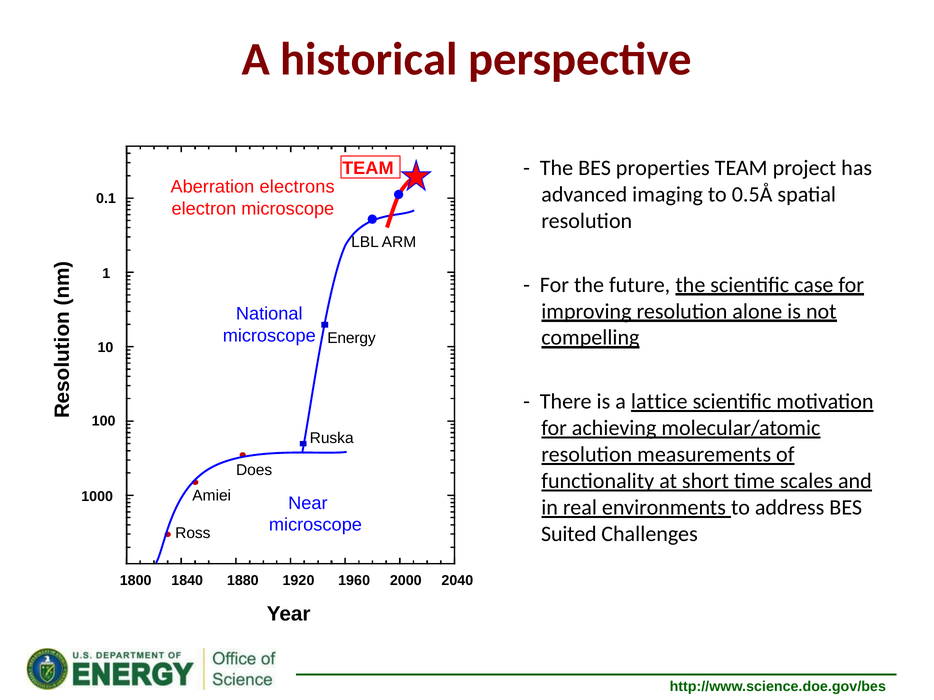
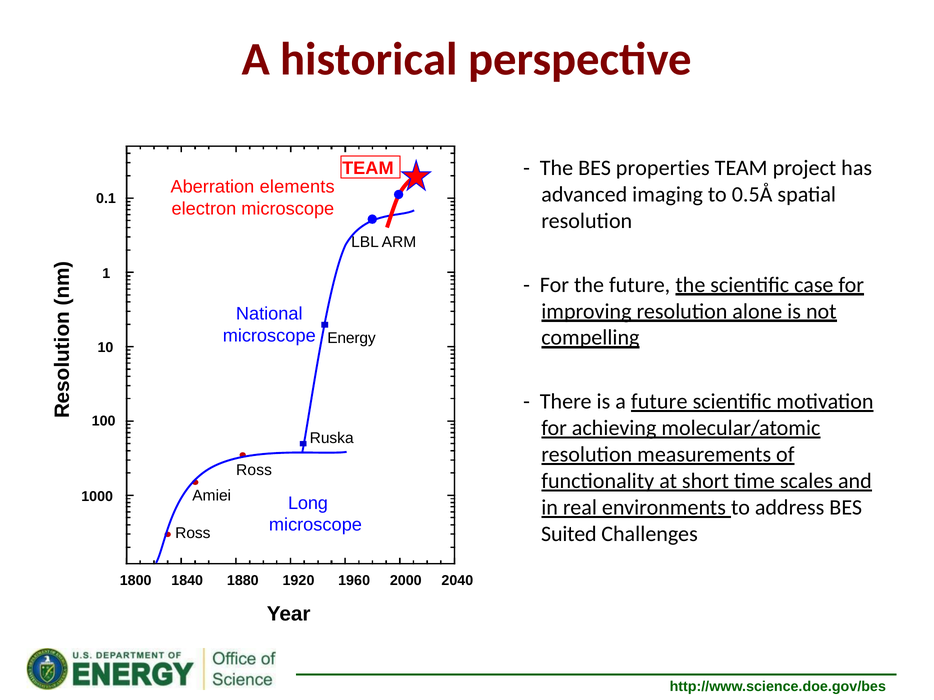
electrons: electrons -> elements
a lattice: lattice -> future
Does at (254, 470): Does -> Ross
Near: Near -> Long
